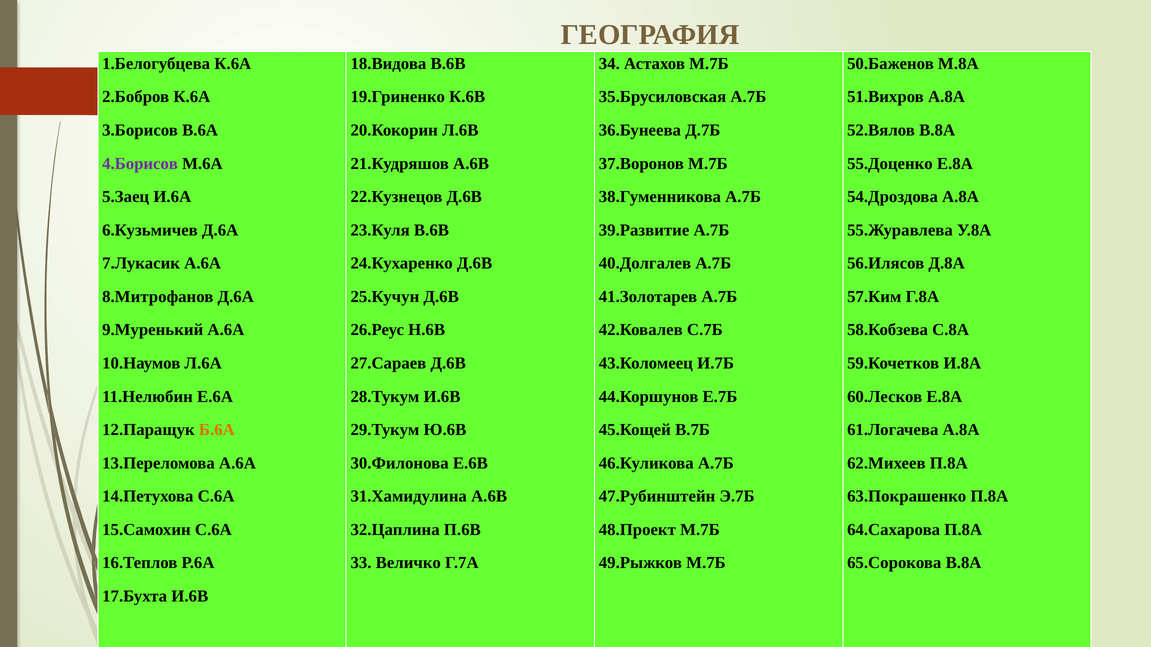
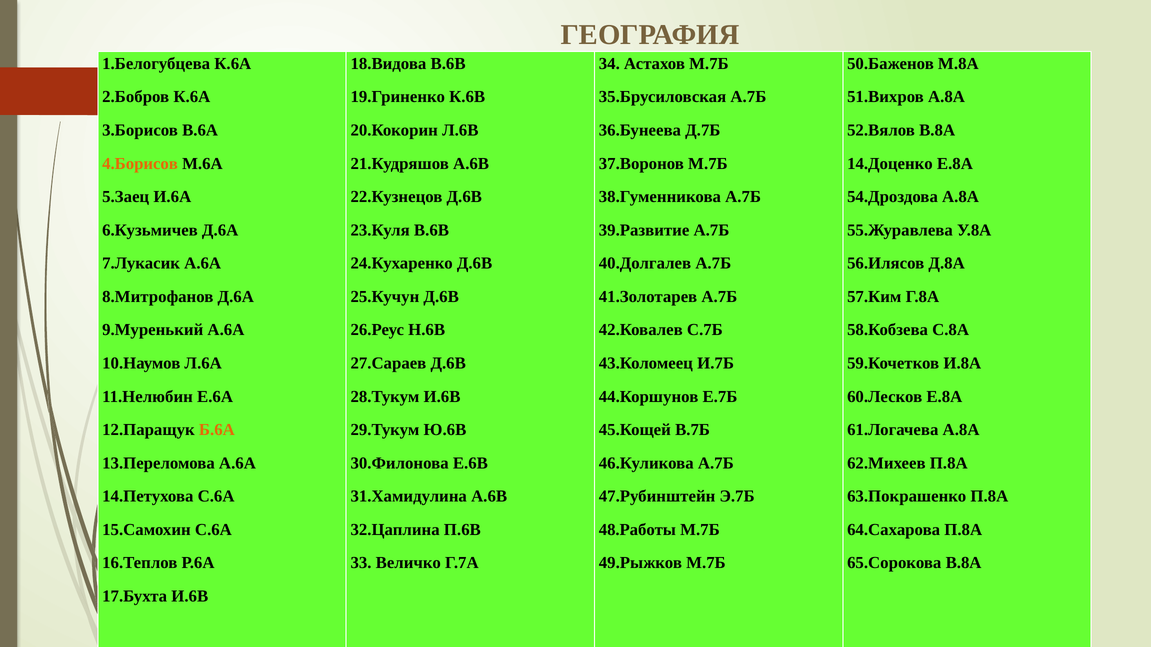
4.Борисов colour: purple -> orange
55.Доценко: 55.Доценко -> 14.Доценко
48.Проект: 48.Проект -> 48.Работы
